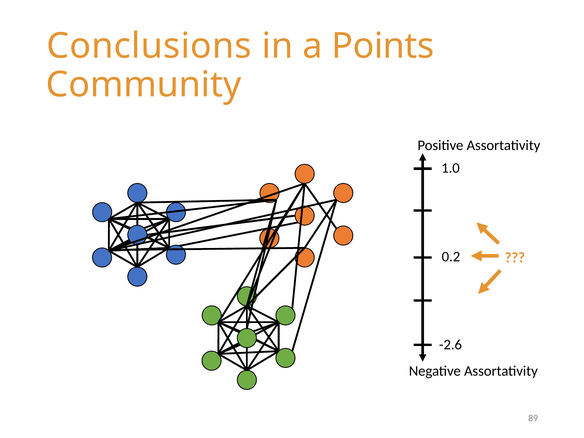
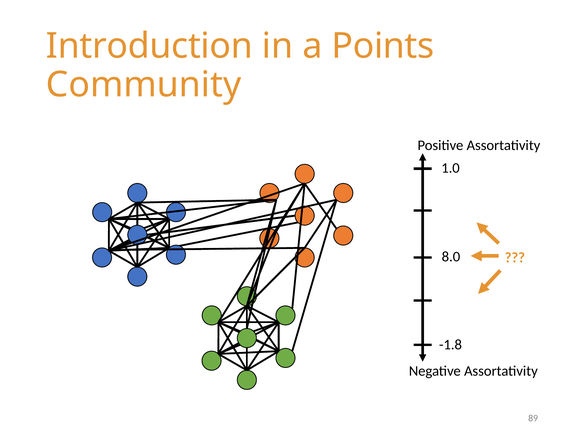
Conclusions: Conclusions -> Introduction
0.2: 0.2 -> 8.0
-2.6: -2.6 -> -1.8
